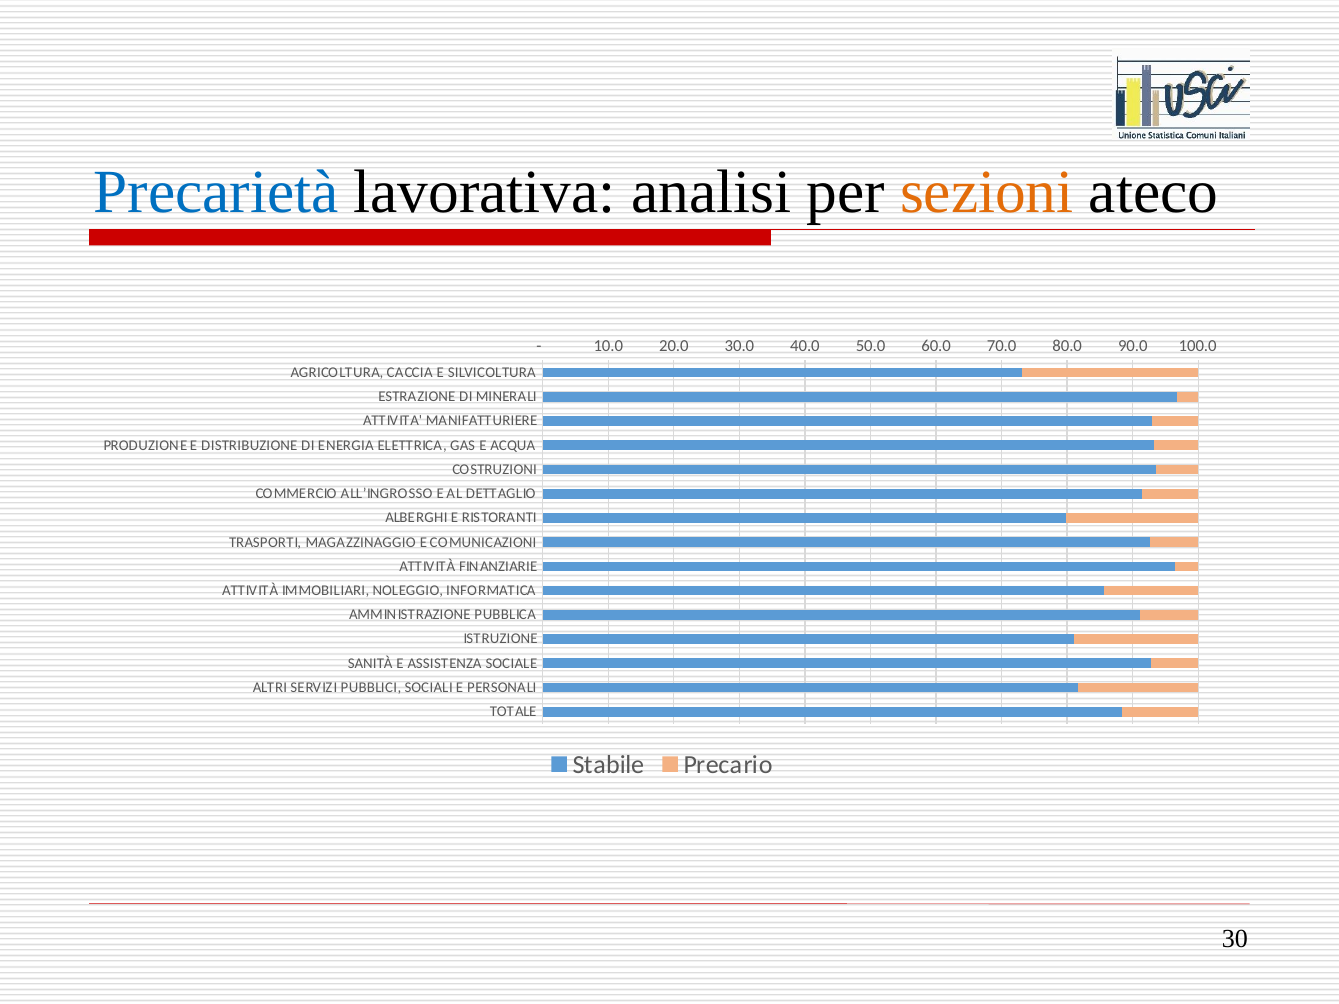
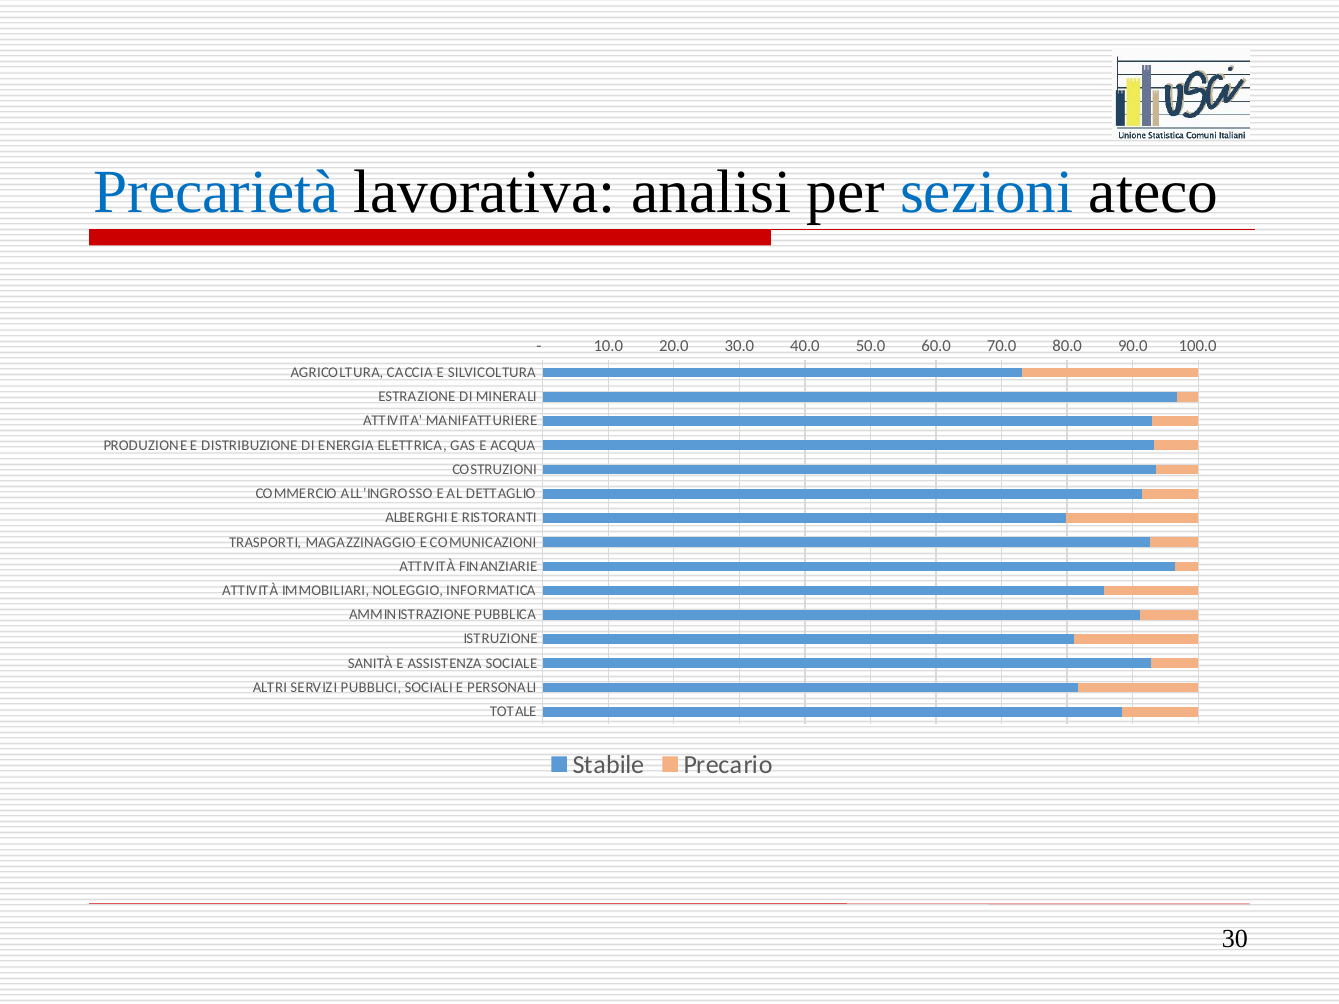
sezioni colour: orange -> blue
